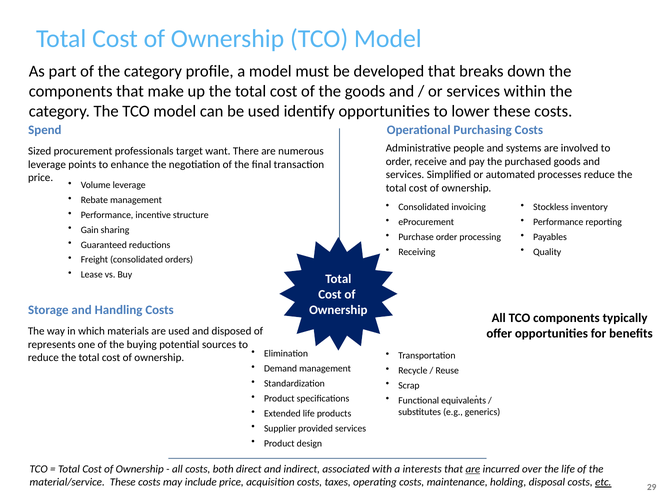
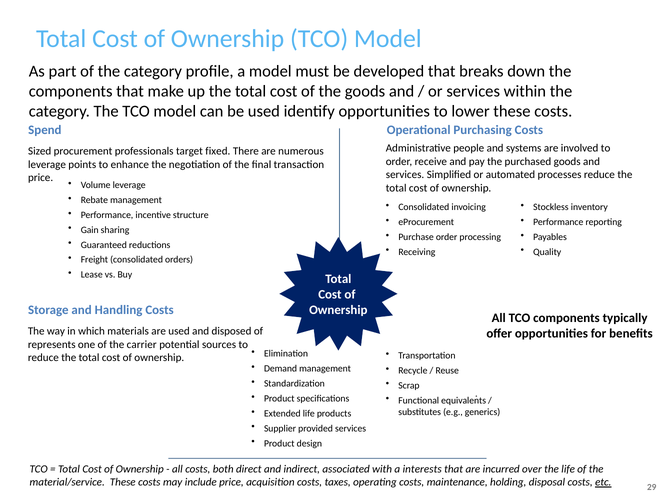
want: want -> fixed
buying: buying -> carrier
are at (473, 469) underline: present -> none
